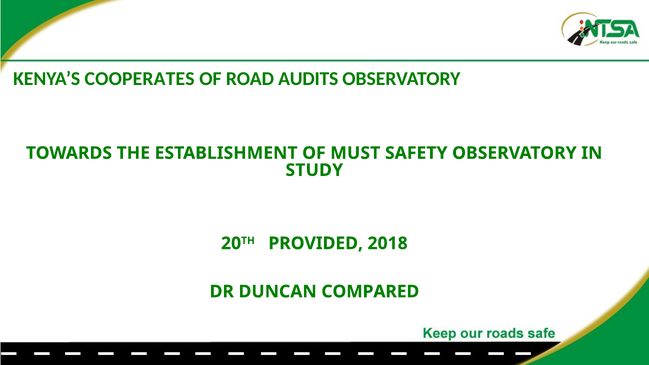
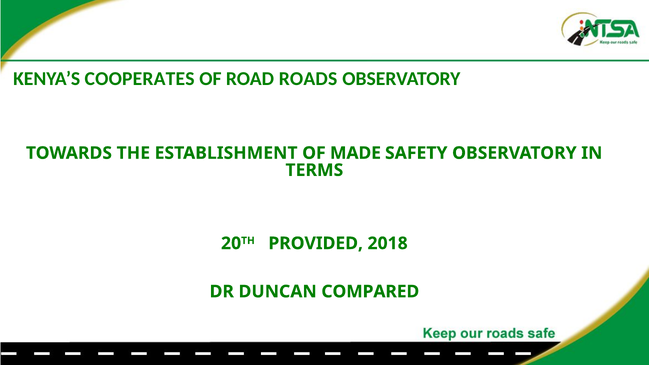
AUDITS: AUDITS -> ROADS
MUST: MUST -> MADE
STUDY: STUDY -> TERMS
